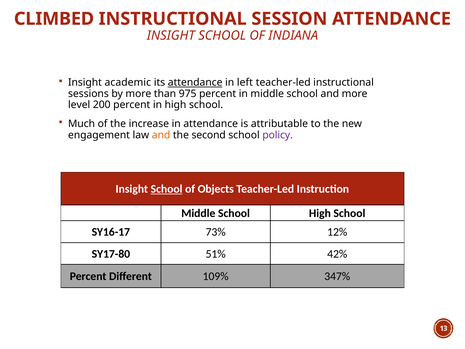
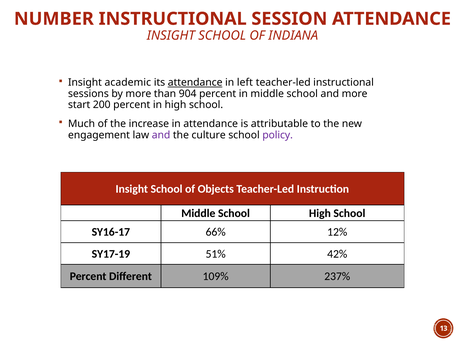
CLIMBED: CLIMBED -> NUMBER
975: 975 -> 904
level: level -> start
and at (161, 135) colour: orange -> purple
second: second -> culture
School at (167, 189) underline: present -> none
73%: 73% -> 66%
SY17-80: SY17-80 -> SY17-19
347%: 347% -> 237%
